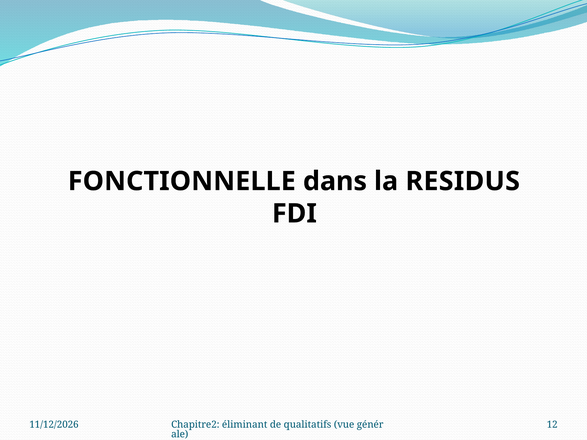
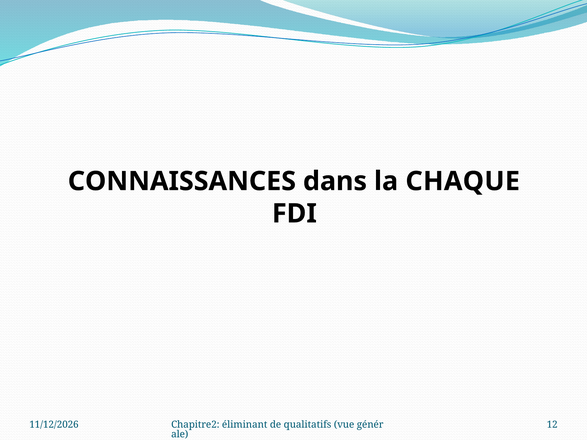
FONCTIONNELLE: FONCTIONNELLE -> CONNAISSANCES
RESIDUS: RESIDUS -> CHAQUE
